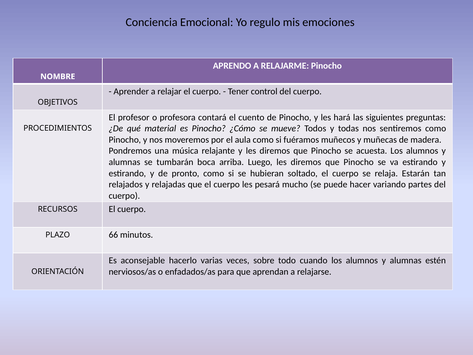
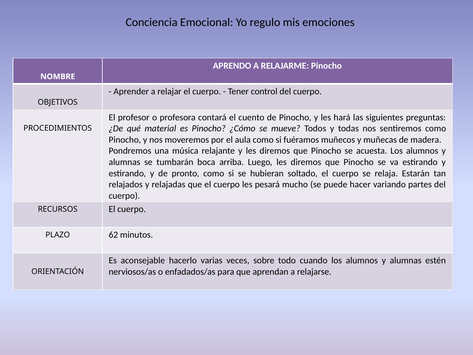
66: 66 -> 62
